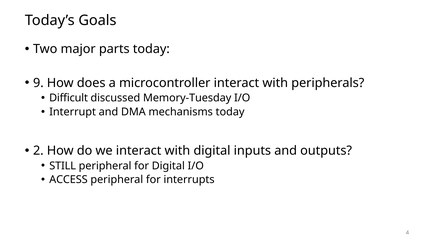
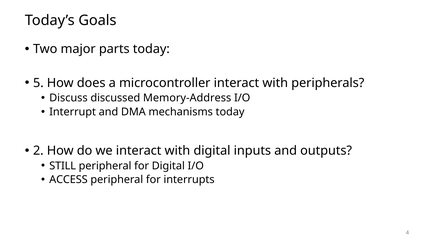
9: 9 -> 5
Difficult: Difficult -> Discuss
Memory-Tuesday: Memory-Tuesday -> Memory-Address
